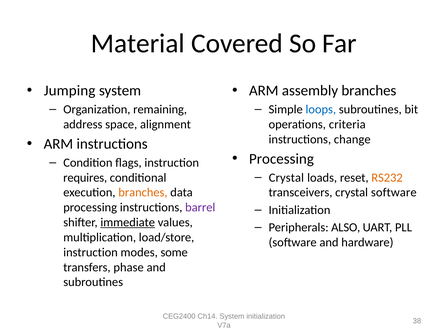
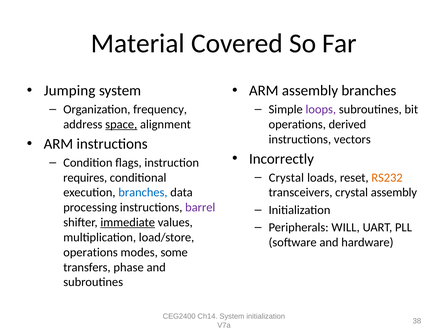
remaining: remaining -> frequency
loops colour: blue -> purple
space underline: none -> present
criteria: criteria -> derived
change: change -> vectors
Processing at (281, 159): Processing -> Incorrectly
branches at (143, 193) colour: orange -> blue
crystal software: software -> assembly
ALSO: ALSO -> WILL
instruction at (91, 252): instruction -> operations
